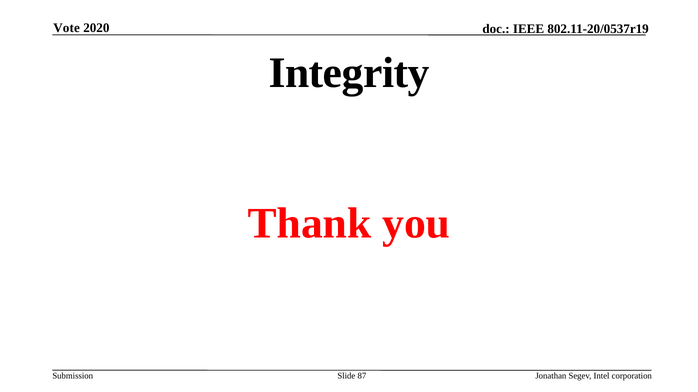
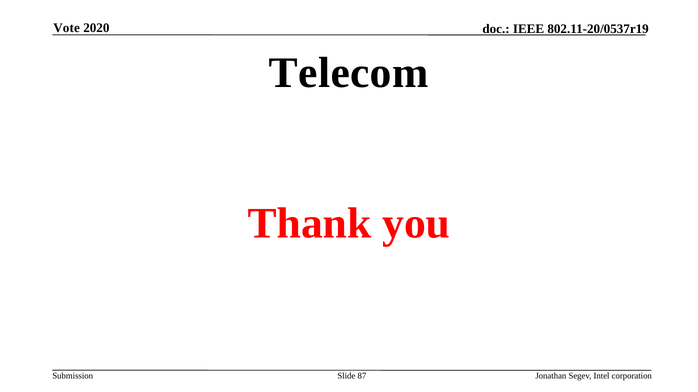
Integrity: Integrity -> Telecom
